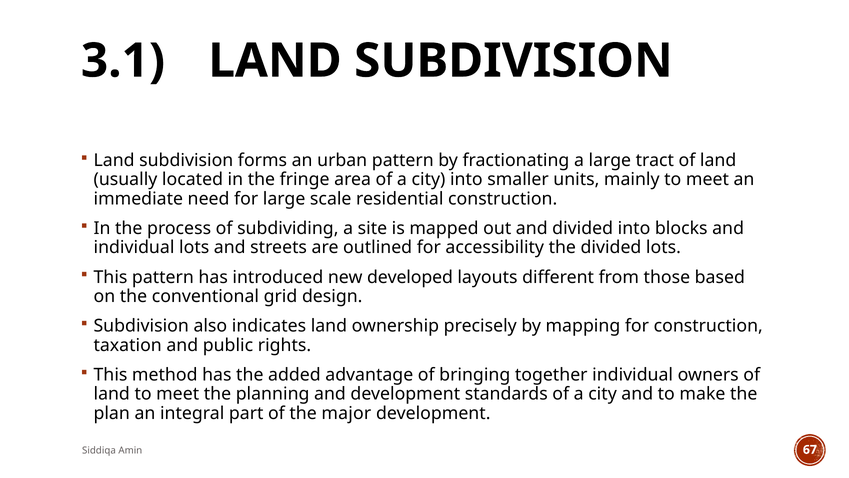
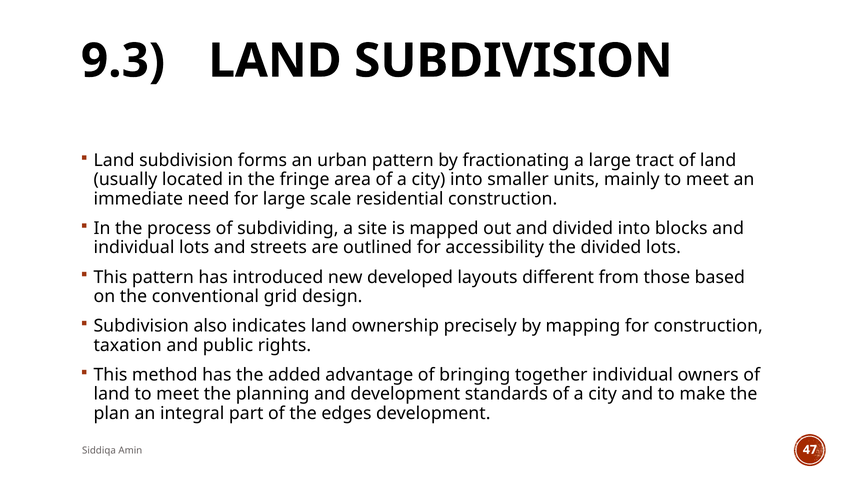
3.1: 3.1 -> 9.3
major: major -> edges
67: 67 -> 47
